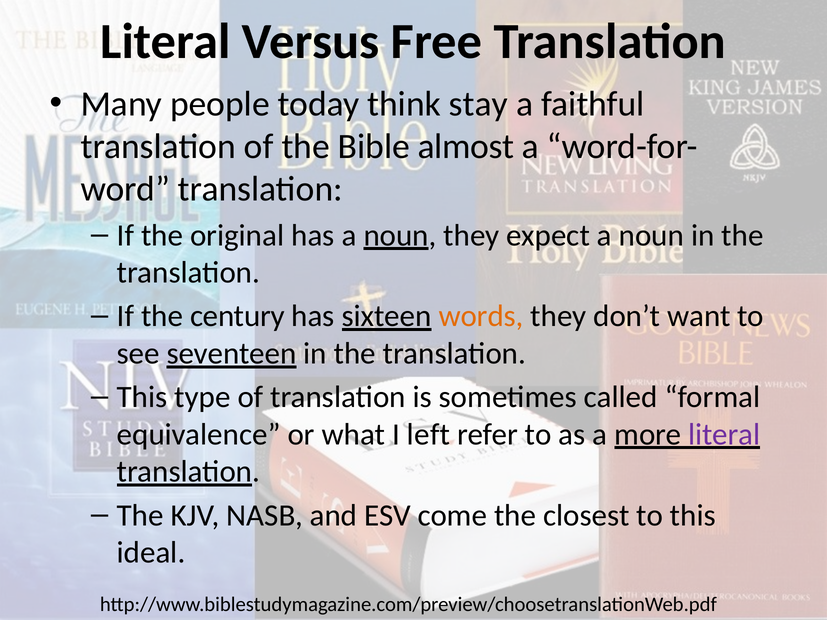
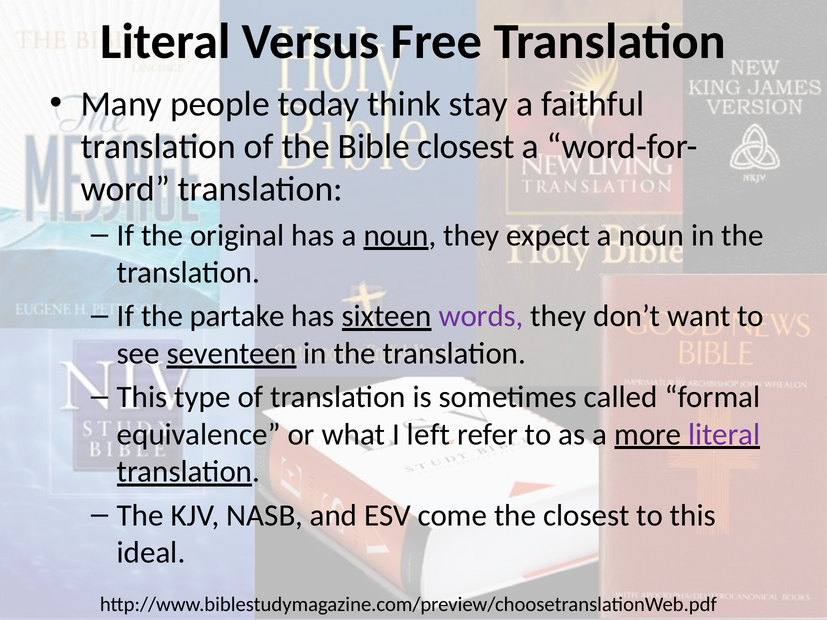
Bible almost: almost -> closest
century: century -> partake
words colour: orange -> purple
